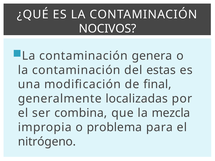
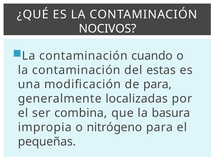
genera: genera -> cuando
de final: final -> para
mezcla: mezcla -> basura
problema: problema -> nitrógeno
nitrógeno: nitrógeno -> pequeñas
